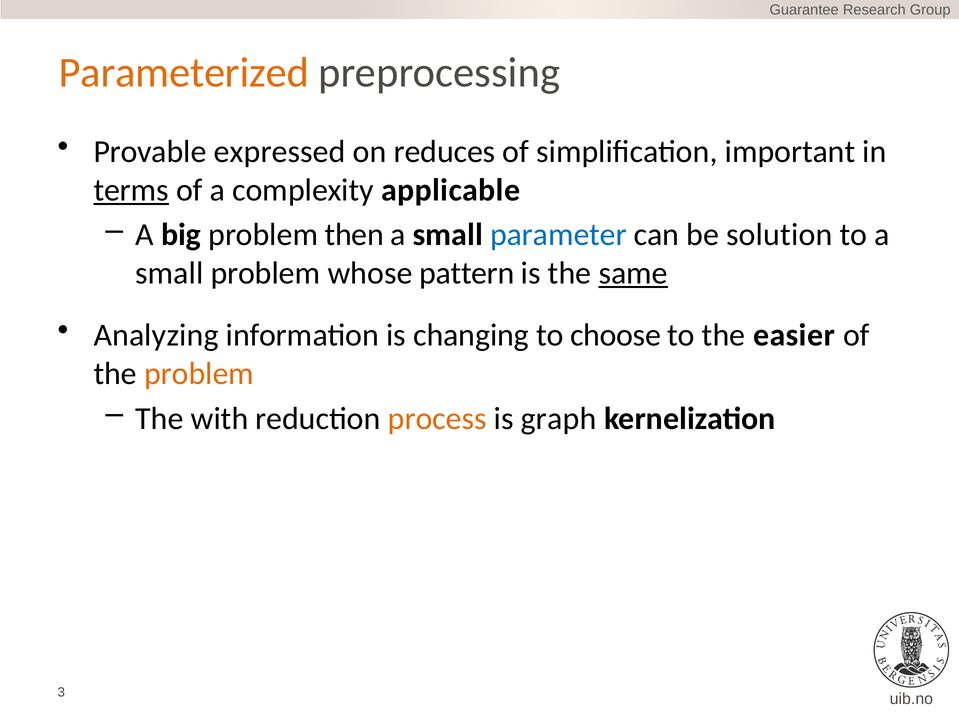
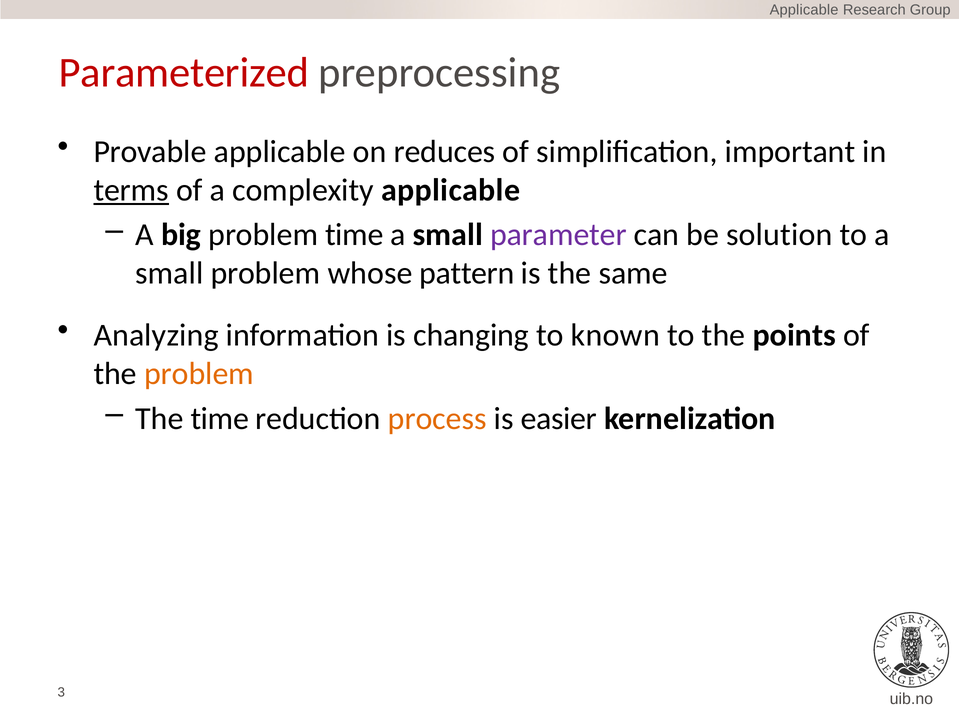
Guarantee at (804, 10): Guarantee -> Applicable
Parameterized colour: orange -> red
Provable expressed: expressed -> applicable
problem then: then -> time
parameter colour: blue -> purple
same underline: present -> none
choose: choose -> known
easier: easier -> points
The with: with -> time
graph: graph -> easier
